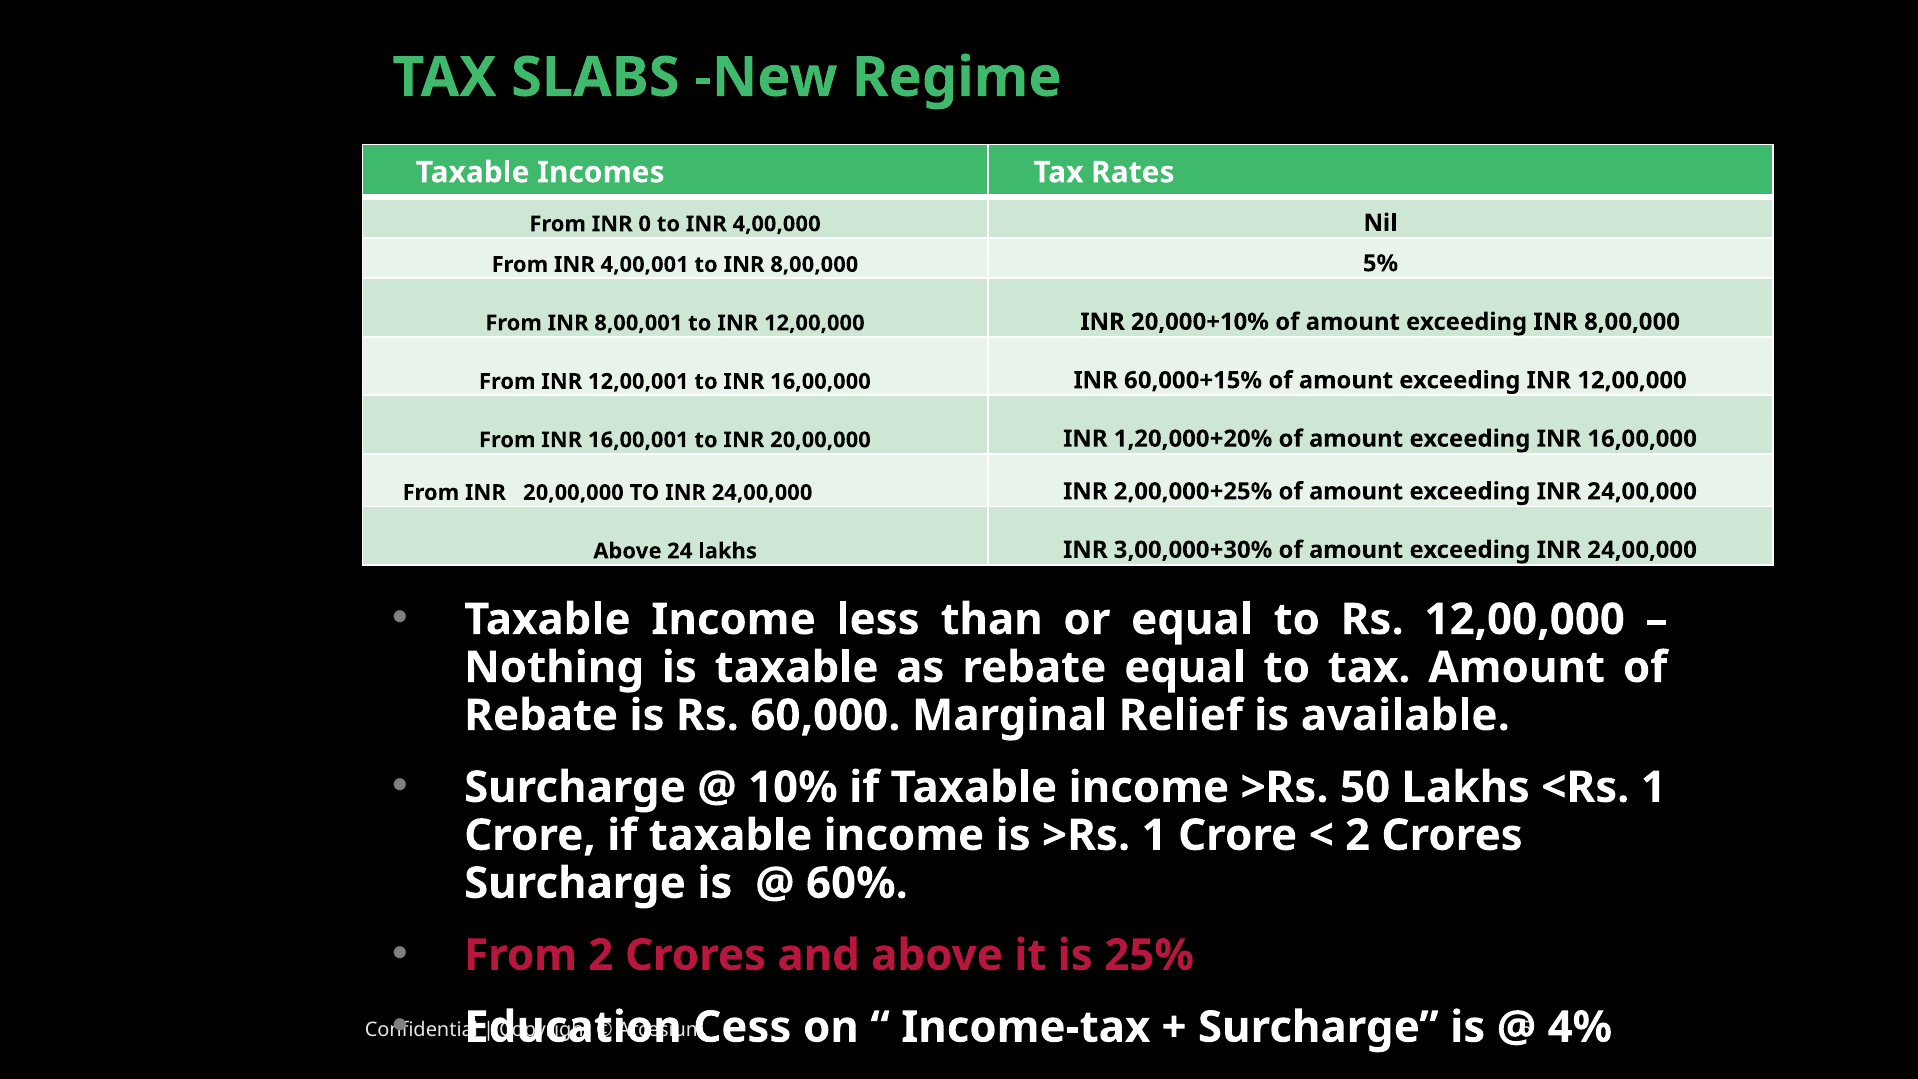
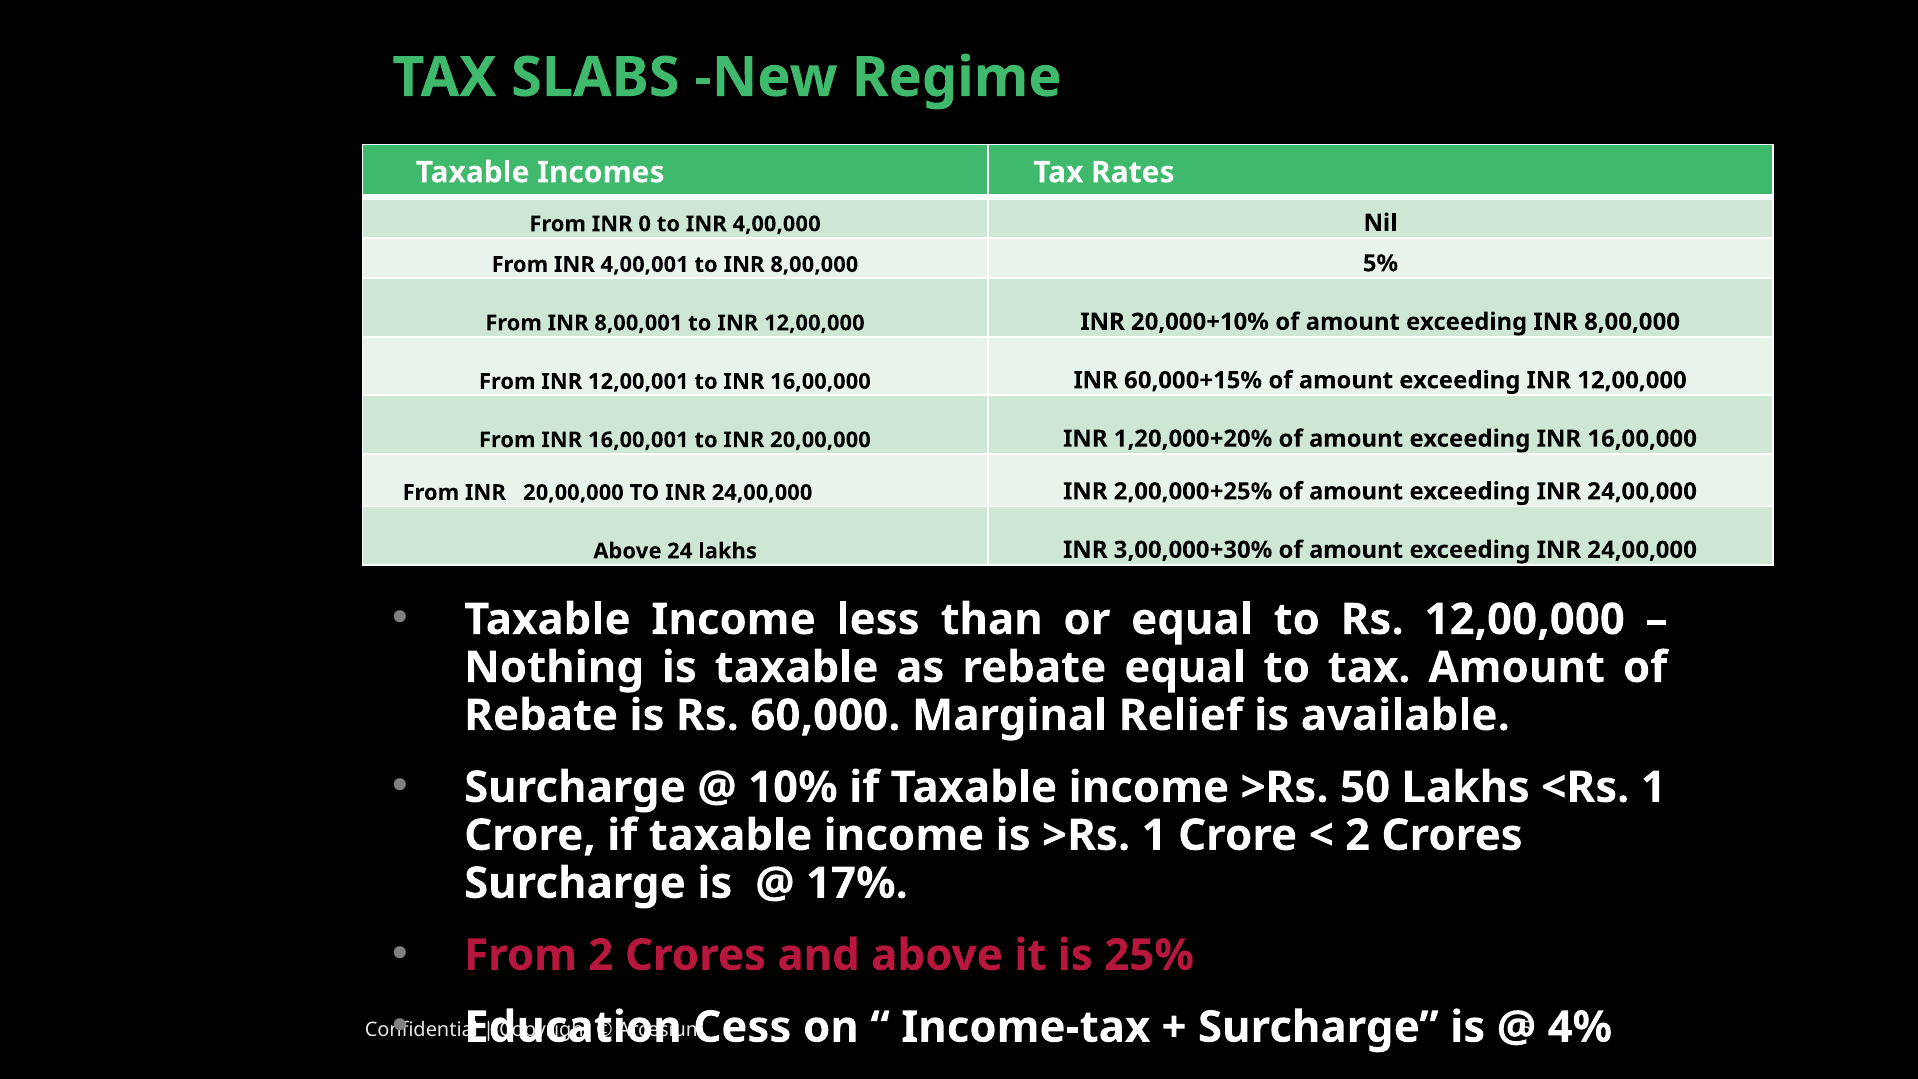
60%: 60% -> 17%
